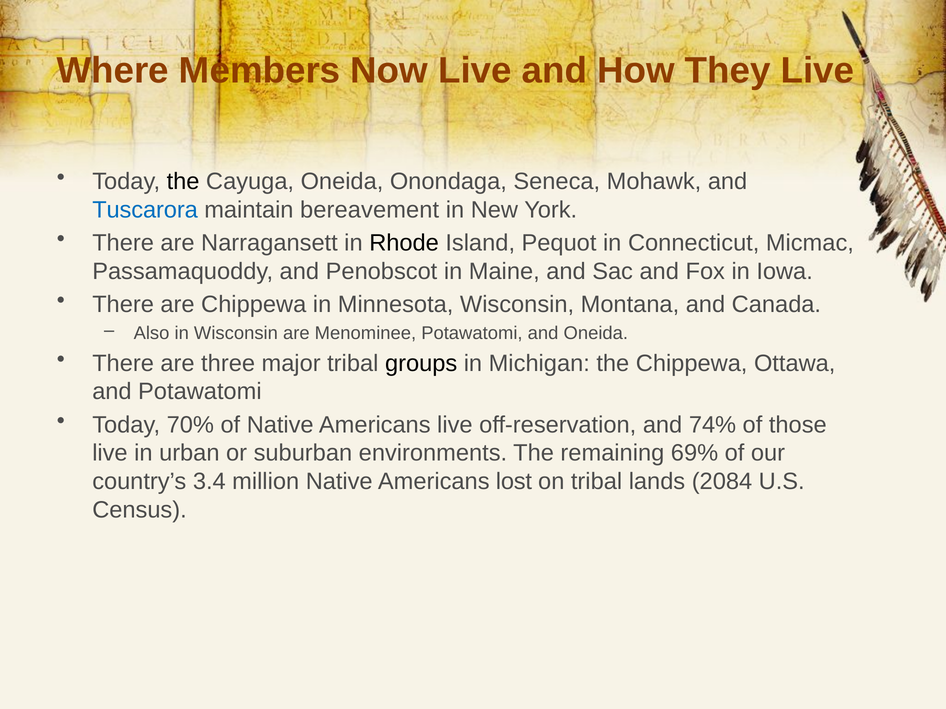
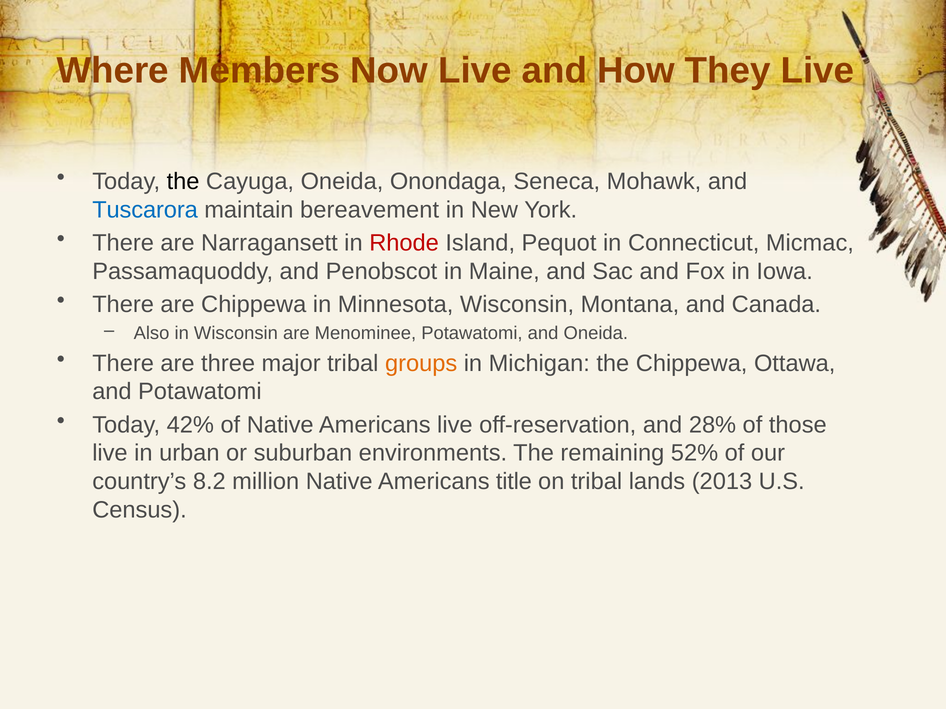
Rhode colour: black -> red
groups colour: black -> orange
70%: 70% -> 42%
74%: 74% -> 28%
69%: 69% -> 52%
3.4: 3.4 -> 8.2
lost: lost -> title
2084: 2084 -> 2013
